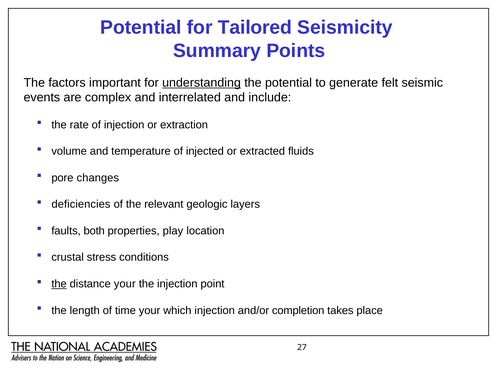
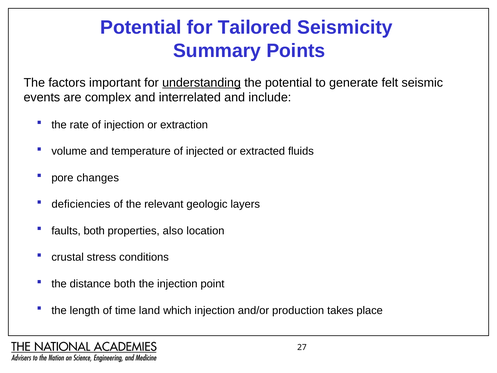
play: play -> also
the at (59, 284) underline: present -> none
distance your: your -> both
time your: your -> land
completion: completion -> production
